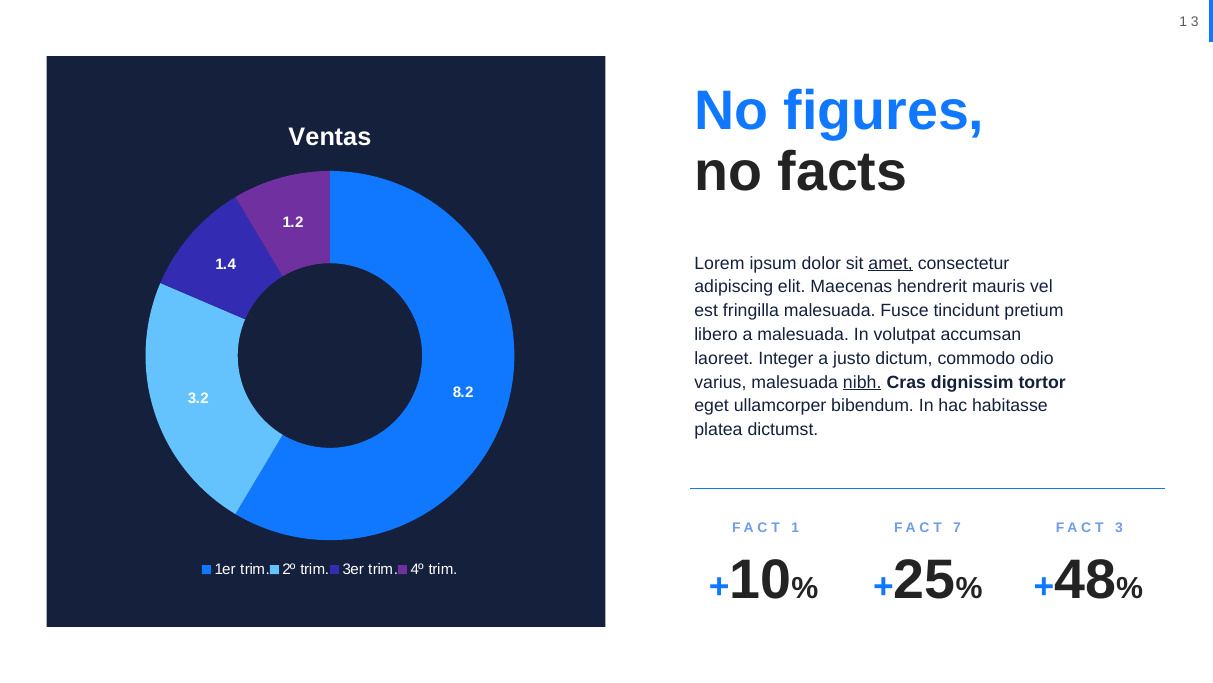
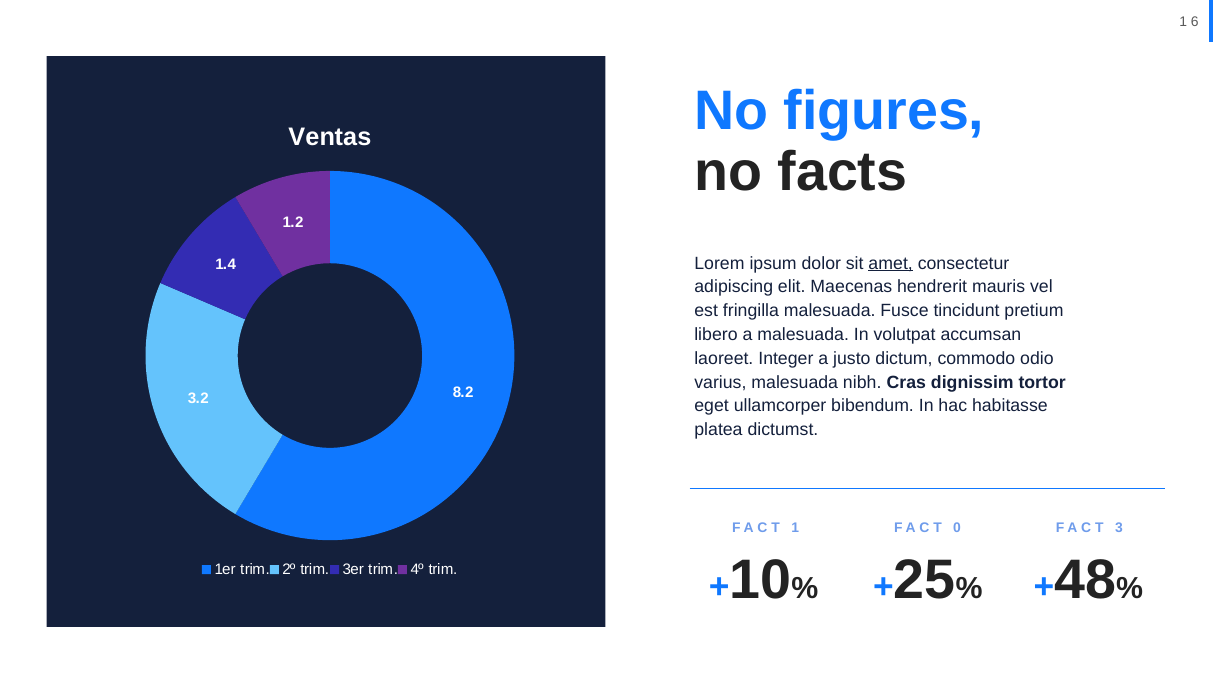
1 3: 3 -> 6
nibh underline: present -> none
7: 7 -> 0
